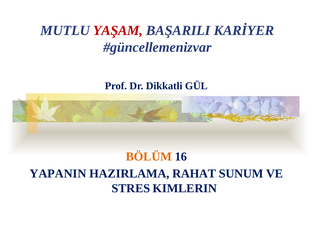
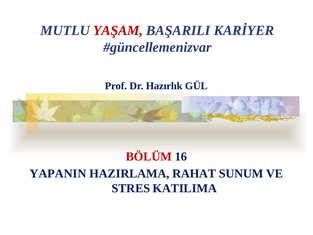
Dikkatli: Dikkatli -> Hazırlık
BÖLÜM colour: orange -> red
KIMLERIN: KIMLERIN -> KATILIMA
